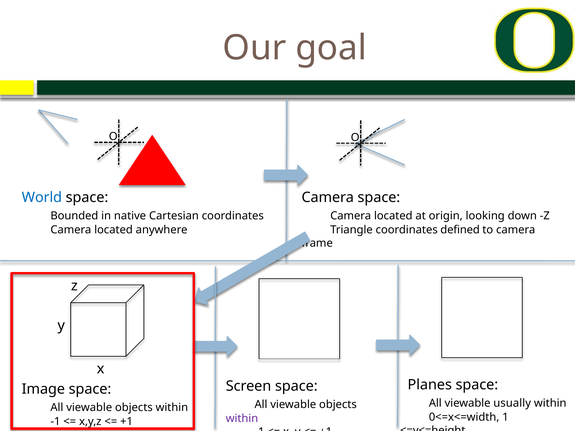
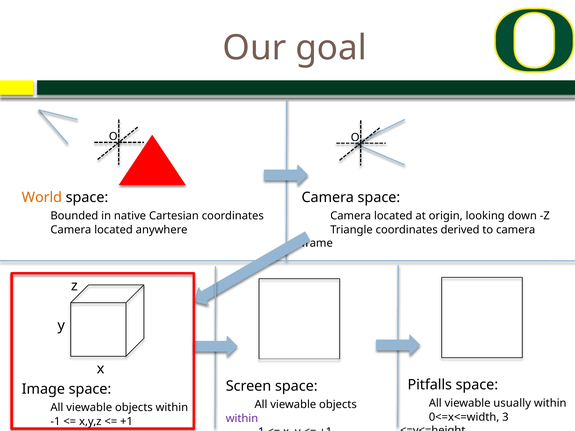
World colour: blue -> orange
defined: defined -> derived
Planes: Planes -> Pitfalls
1: 1 -> 3
